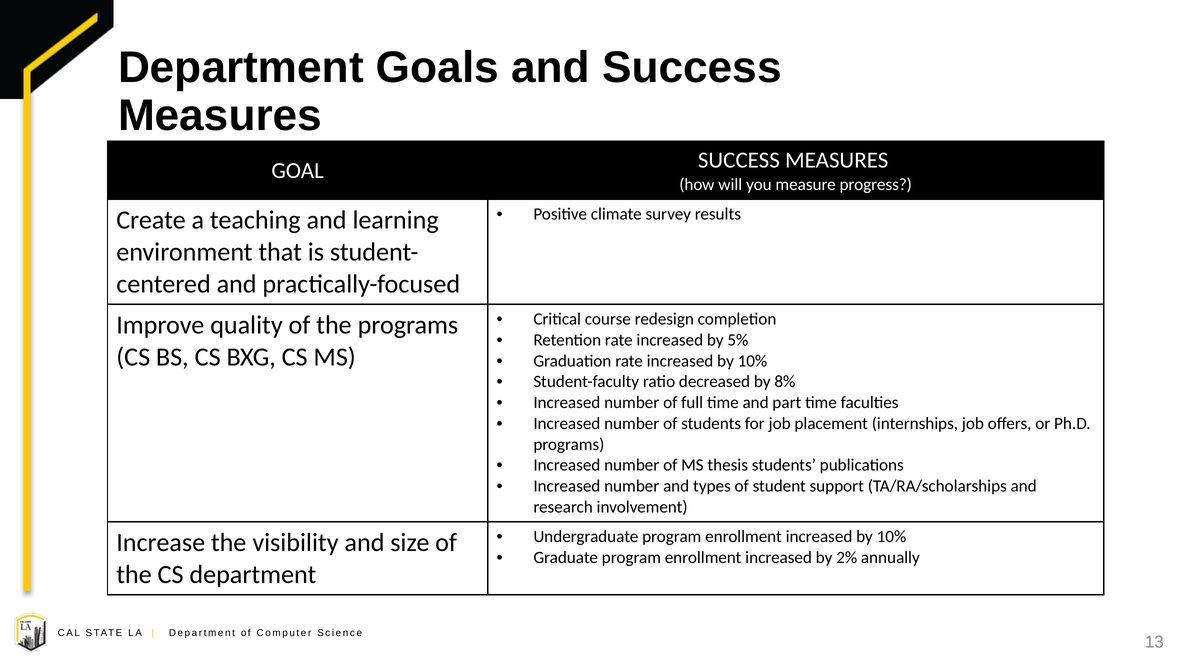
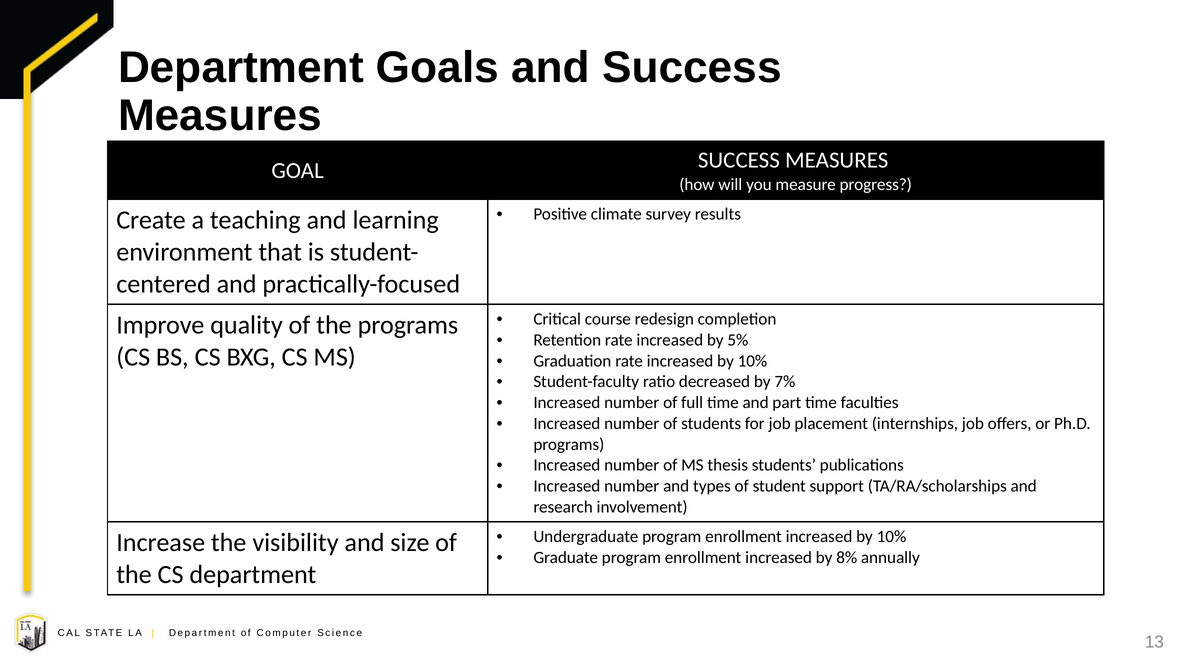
8%: 8% -> 7%
2%: 2% -> 8%
